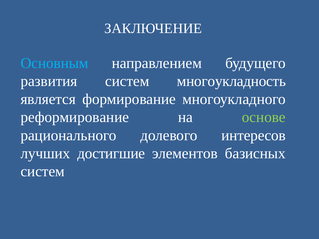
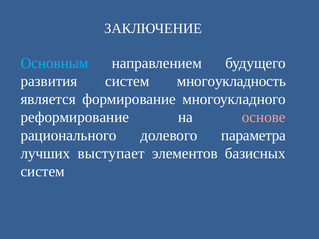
основе colour: light green -> pink
интересов: интересов -> параметра
достигшие: достигшие -> выступает
